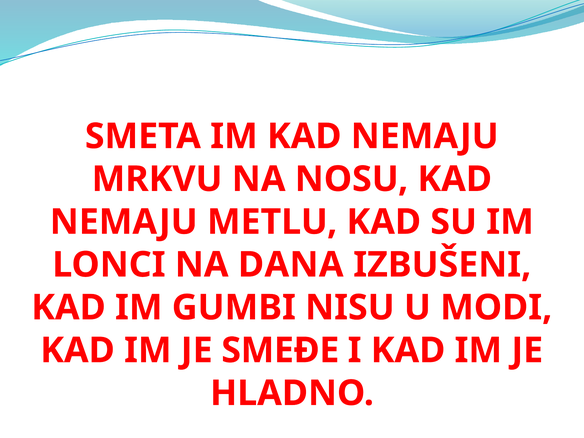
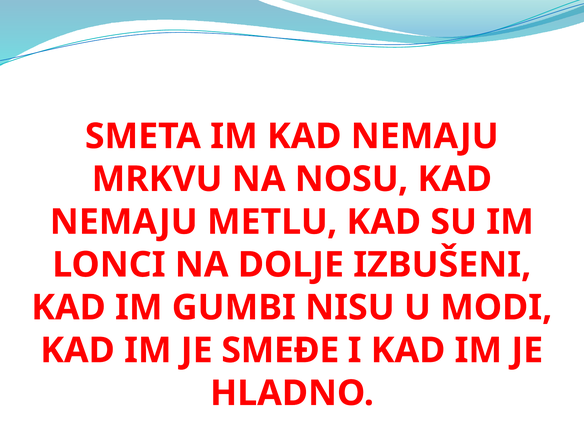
DANA: DANA -> DOLJE
